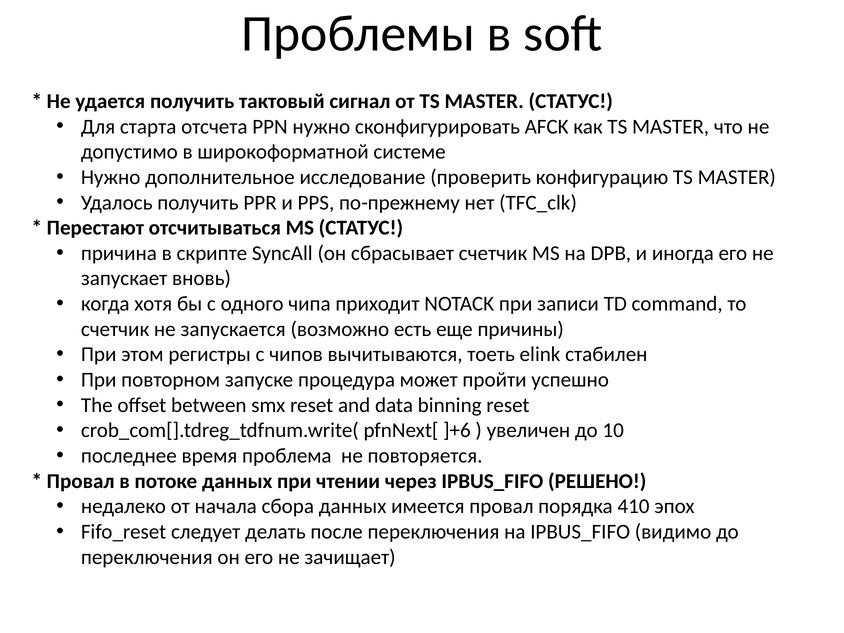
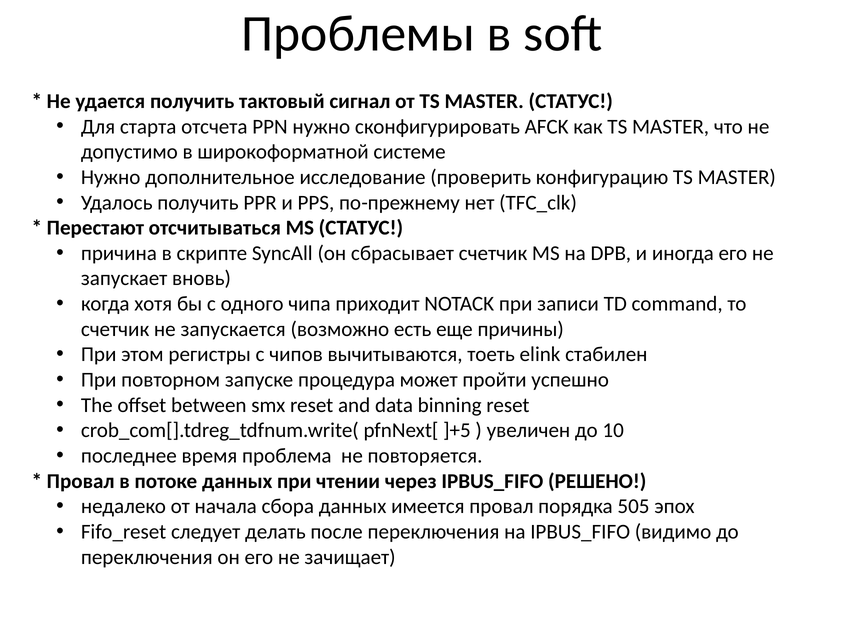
]+6: ]+6 -> ]+5
410: 410 -> 505
